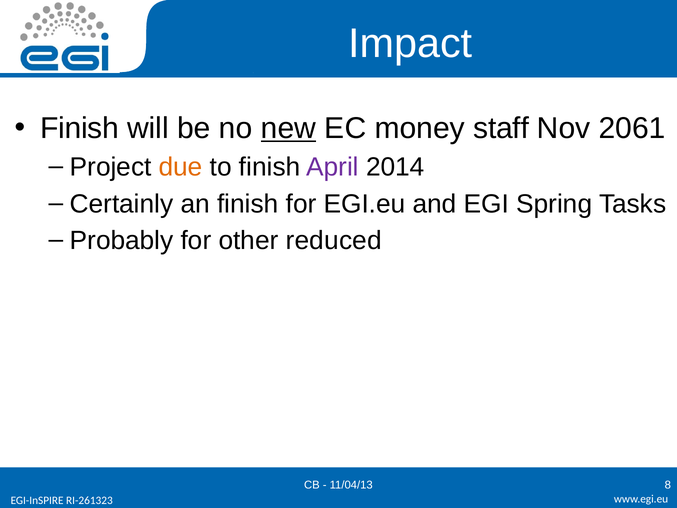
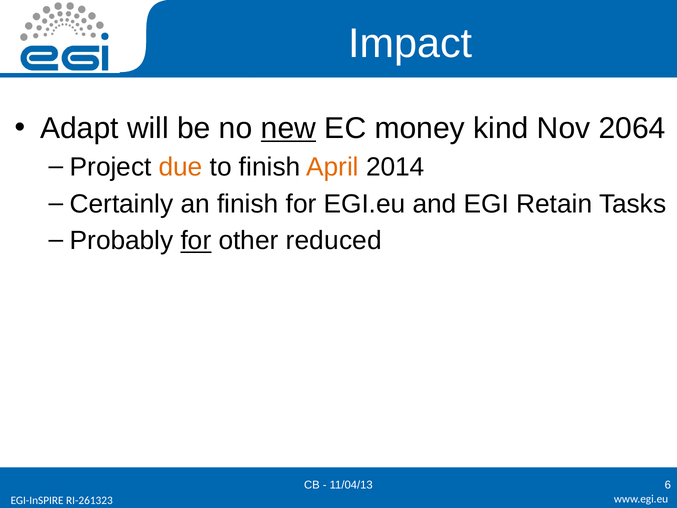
Finish at (80, 128): Finish -> Adapt
staff: staff -> kind
2061: 2061 -> 2064
April colour: purple -> orange
Spring: Spring -> Retain
for at (196, 241) underline: none -> present
8: 8 -> 6
